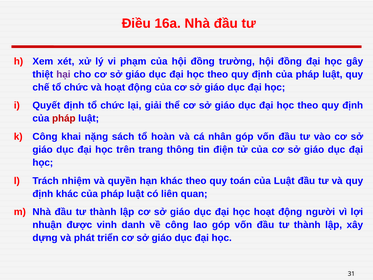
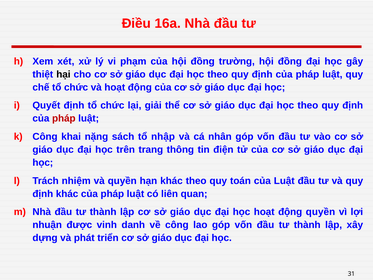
hại colour: purple -> black
hoàn: hoàn -> nhập
động người: người -> quyền
